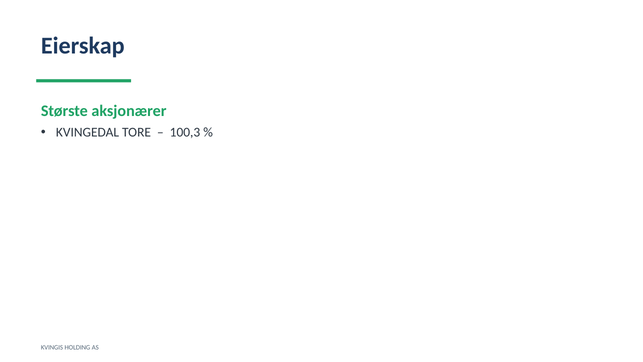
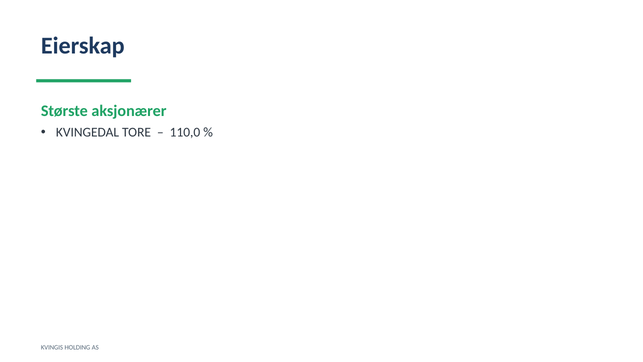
100,3: 100,3 -> 110,0
